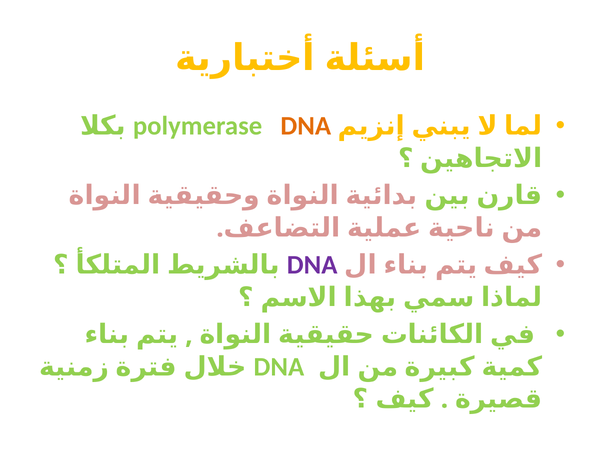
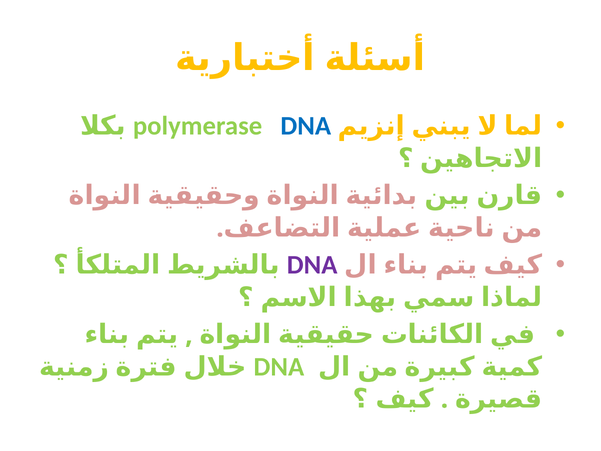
DNA at (306, 126) colour: orange -> blue
